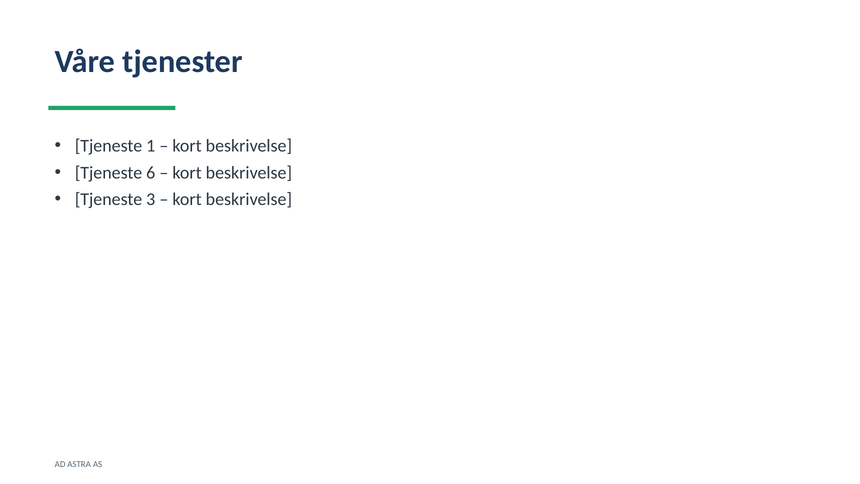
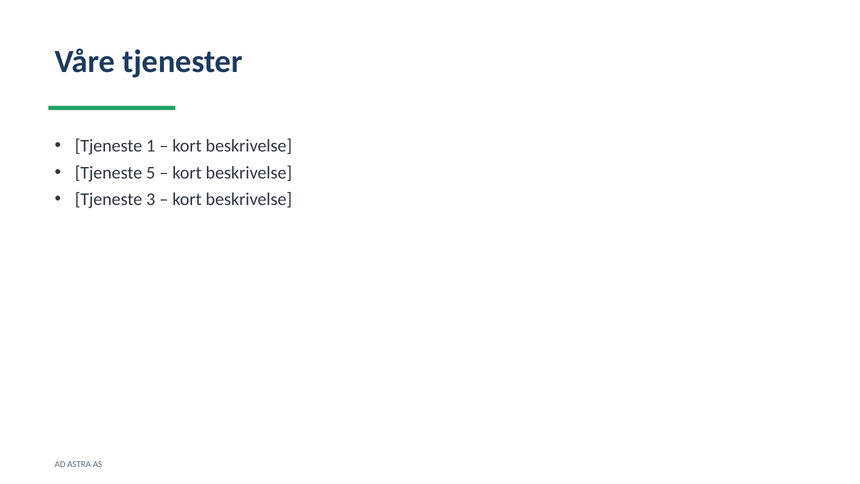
6: 6 -> 5
